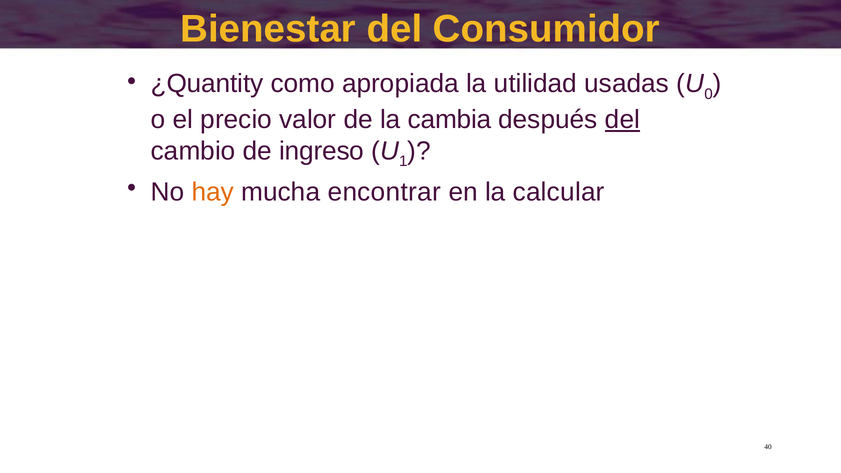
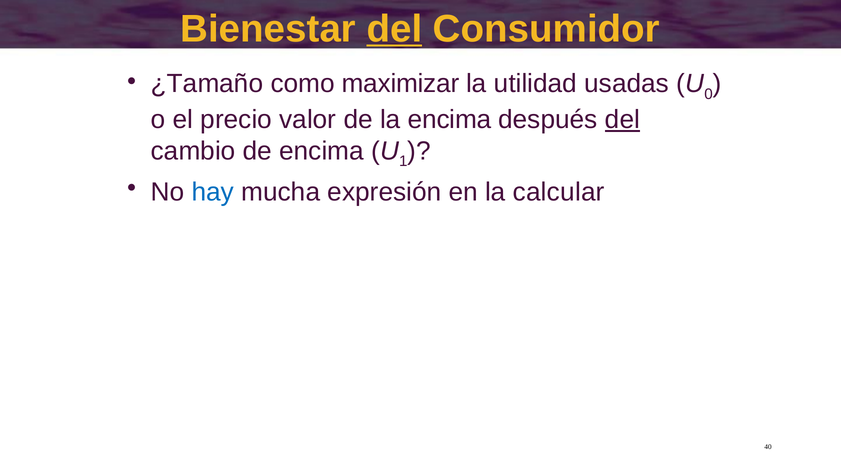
del at (394, 29) underline: none -> present
¿Quantity: ¿Quantity -> ¿Tamaño
apropiada: apropiada -> maximizar
la cambia: cambia -> encima
de ingreso: ingreso -> encima
hay colour: orange -> blue
encontrar: encontrar -> expresión
